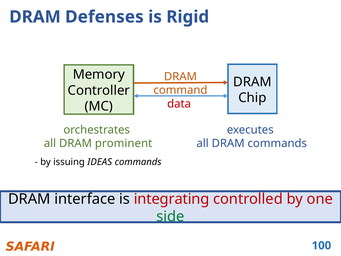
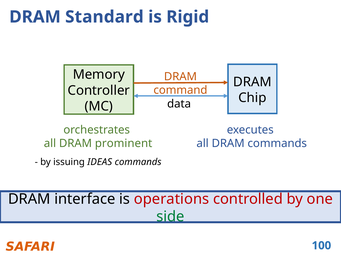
Defenses: Defenses -> Standard
data colour: red -> black
integrating: integrating -> operations
